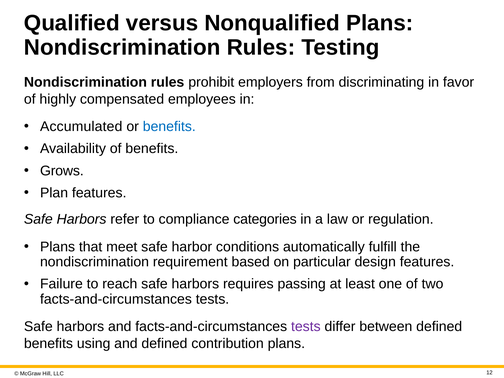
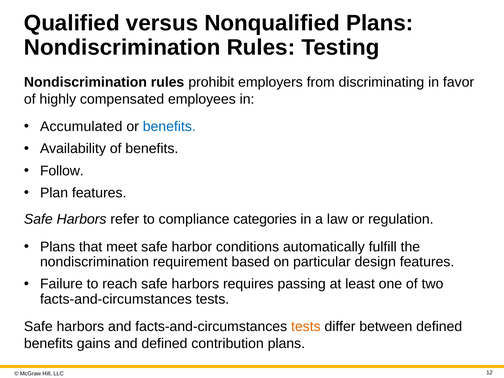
Grows: Grows -> Follow
tests at (306, 327) colour: purple -> orange
using: using -> gains
